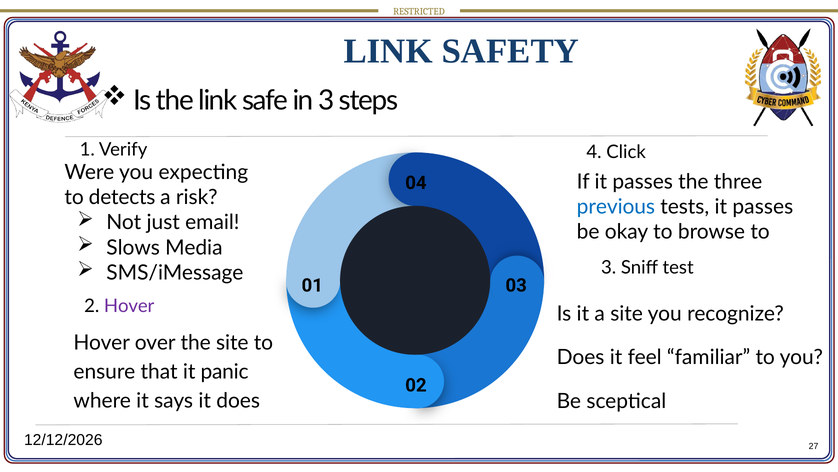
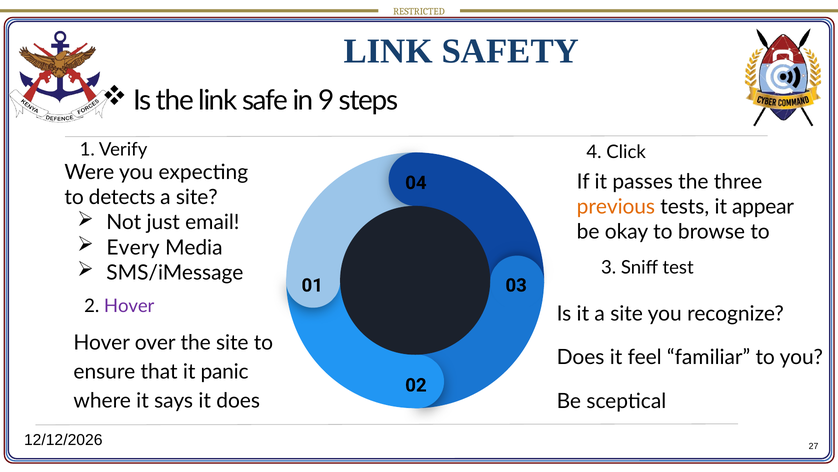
in 3: 3 -> 9
risk at (197, 197): risk -> site
previous colour: blue -> orange
tests it passes: passes -> appear
Slows: Slows -> Every
